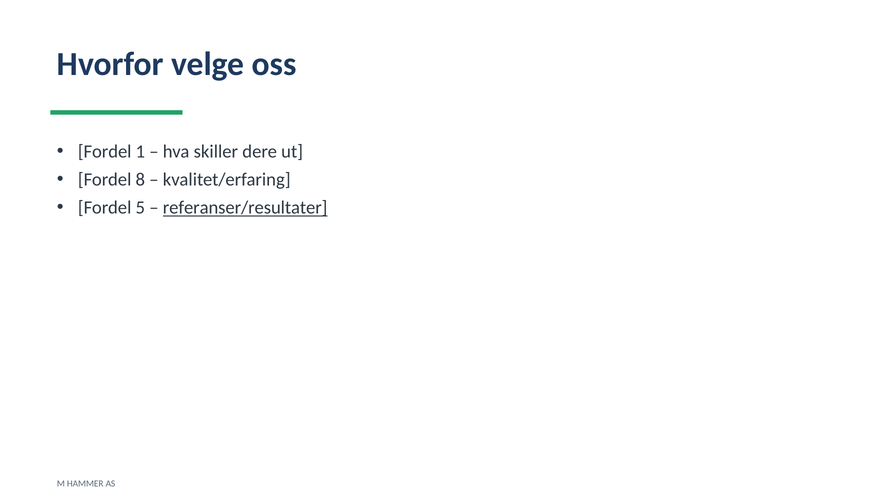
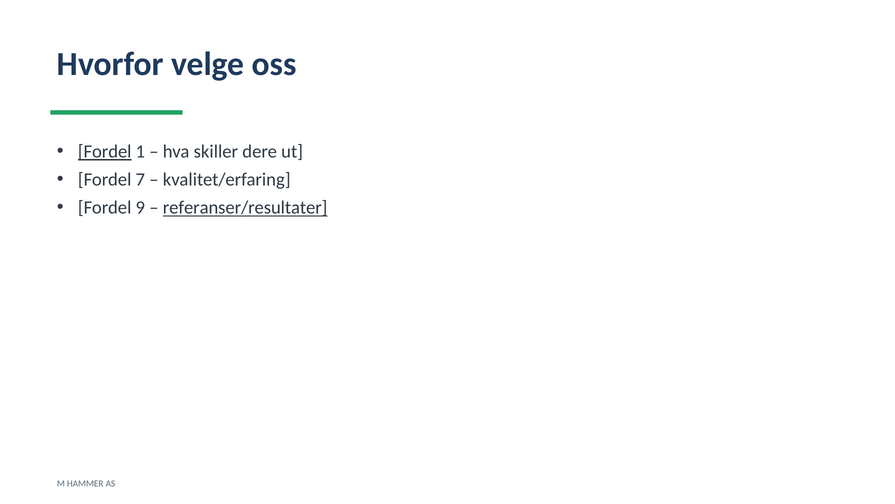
Fordel at (105, 152) underline: none -> present
8: 8 -> 7
5: 5 -> 9
